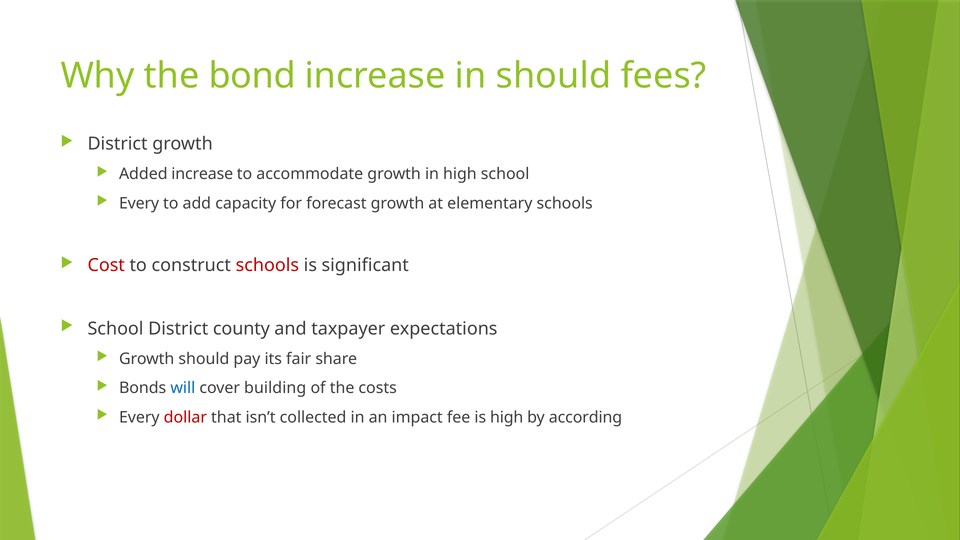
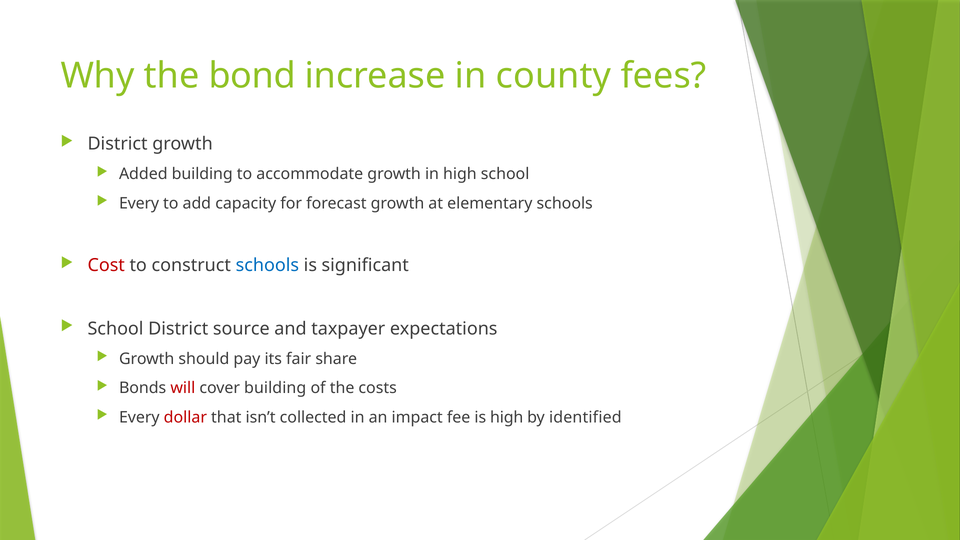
in should: should -> county
Added increase: increase -> building
schools at (267, 266) colour: red -> blue
county: county -> source
will colour: blue -> red
according: according -> identified
